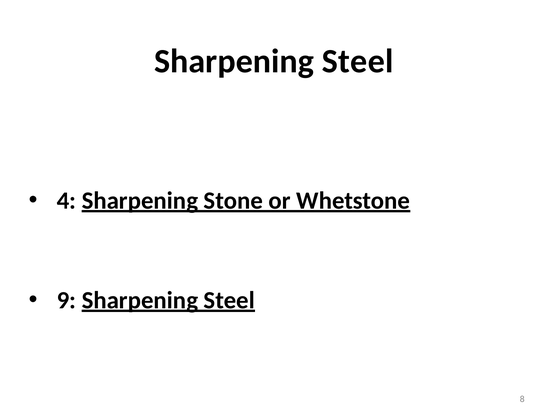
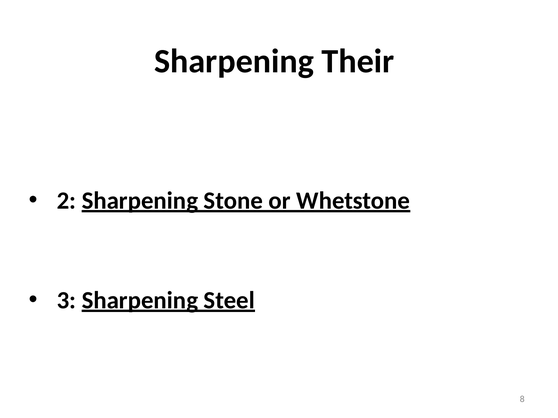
Steel at (358, 61): Steel -> Their
4: 4 -> 2
9: 9 -> 3
